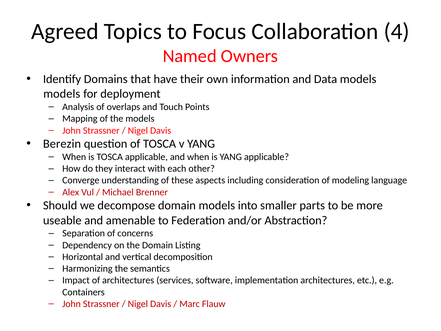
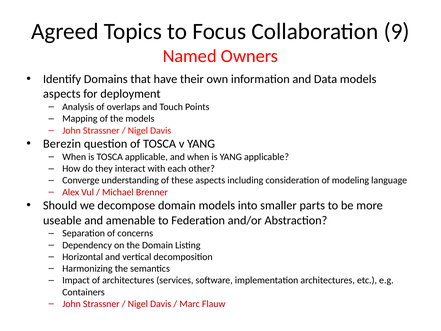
4: 4 -> 9
models at (62, 94): models -> aspects
